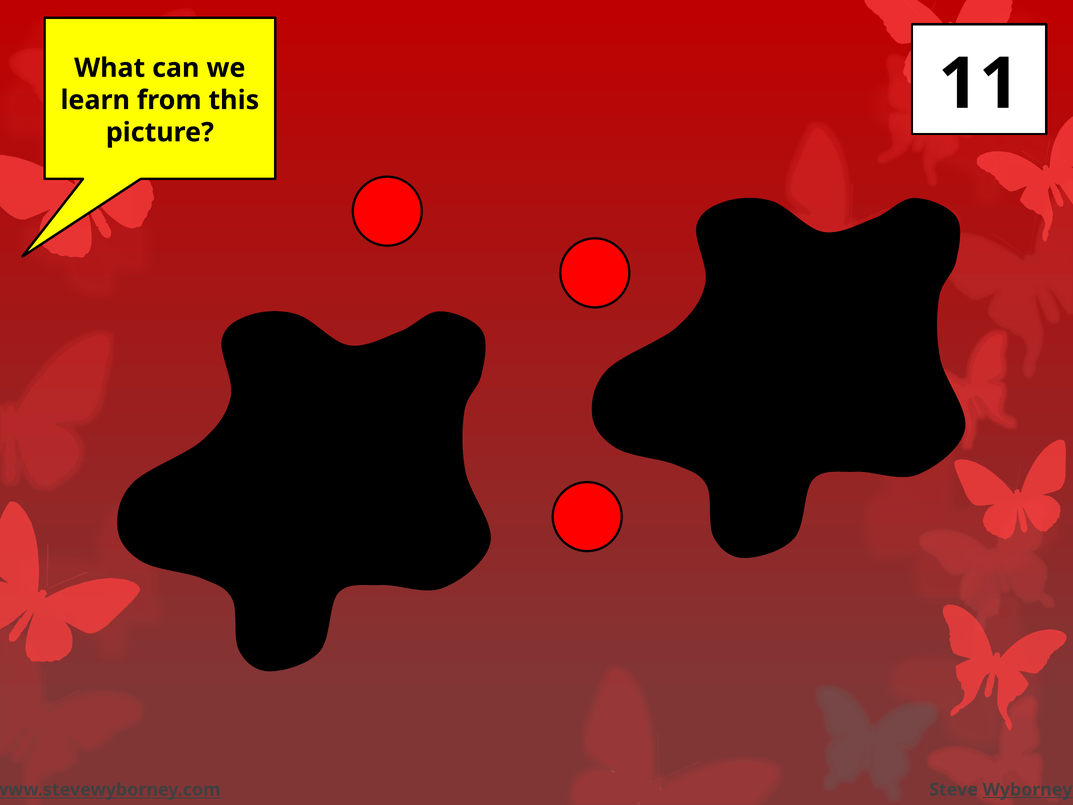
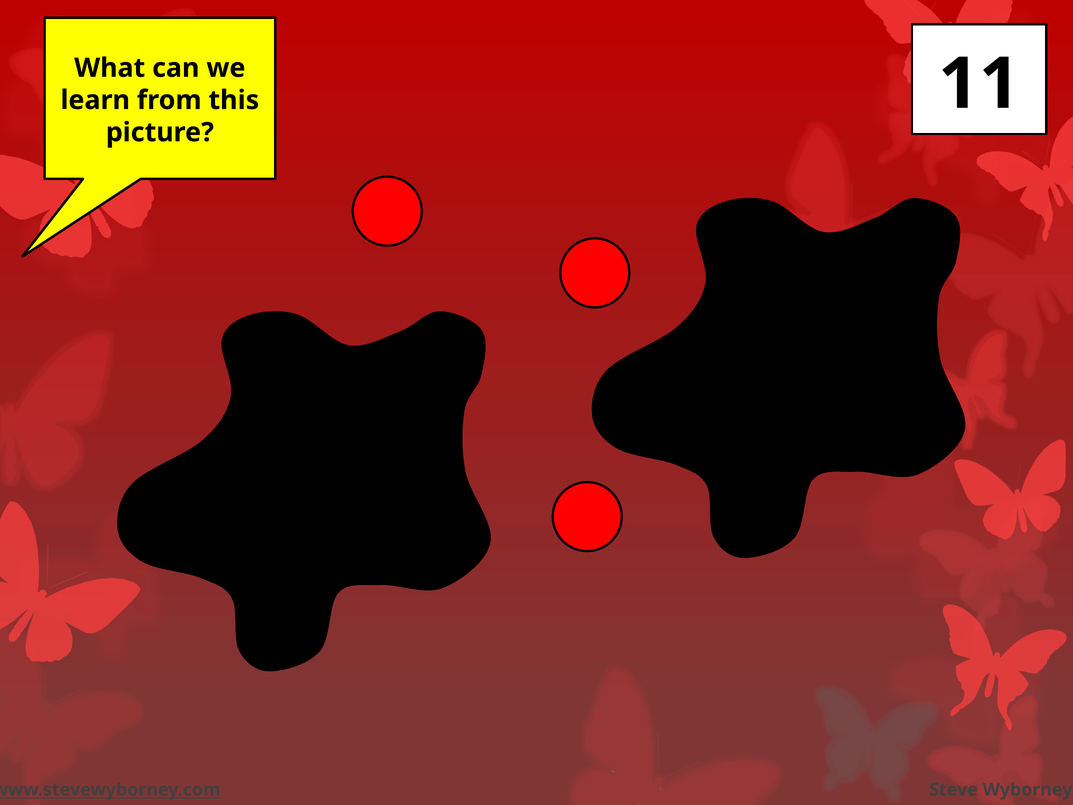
Wyborney underline: present -> none
